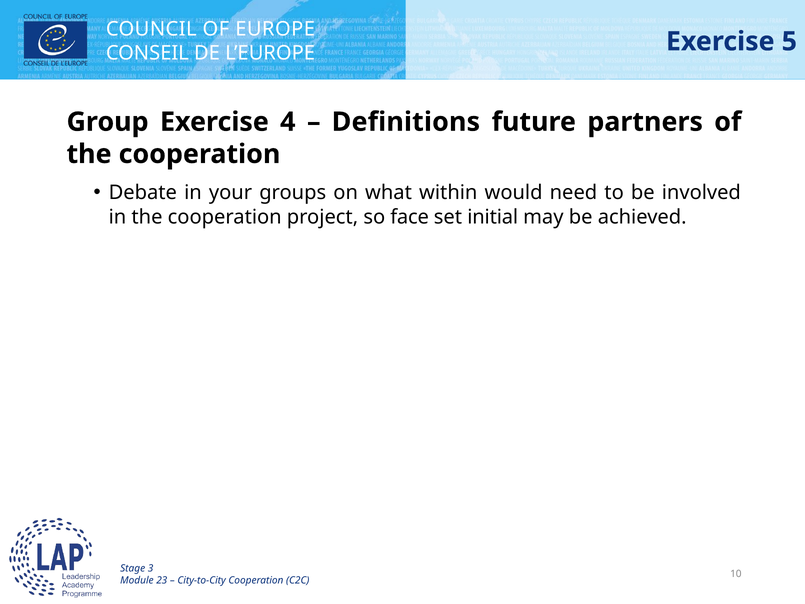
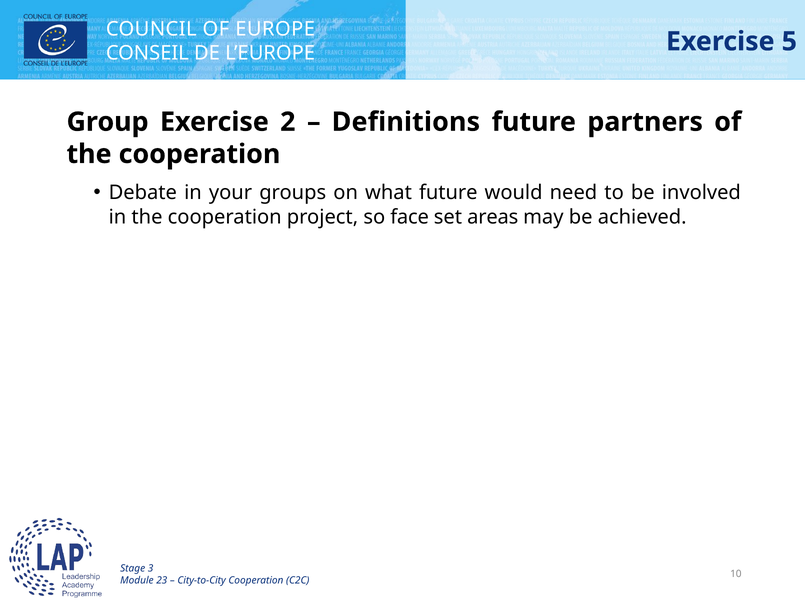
4: 4 -> 2
what within: within -> future
initial: initial -> areas
